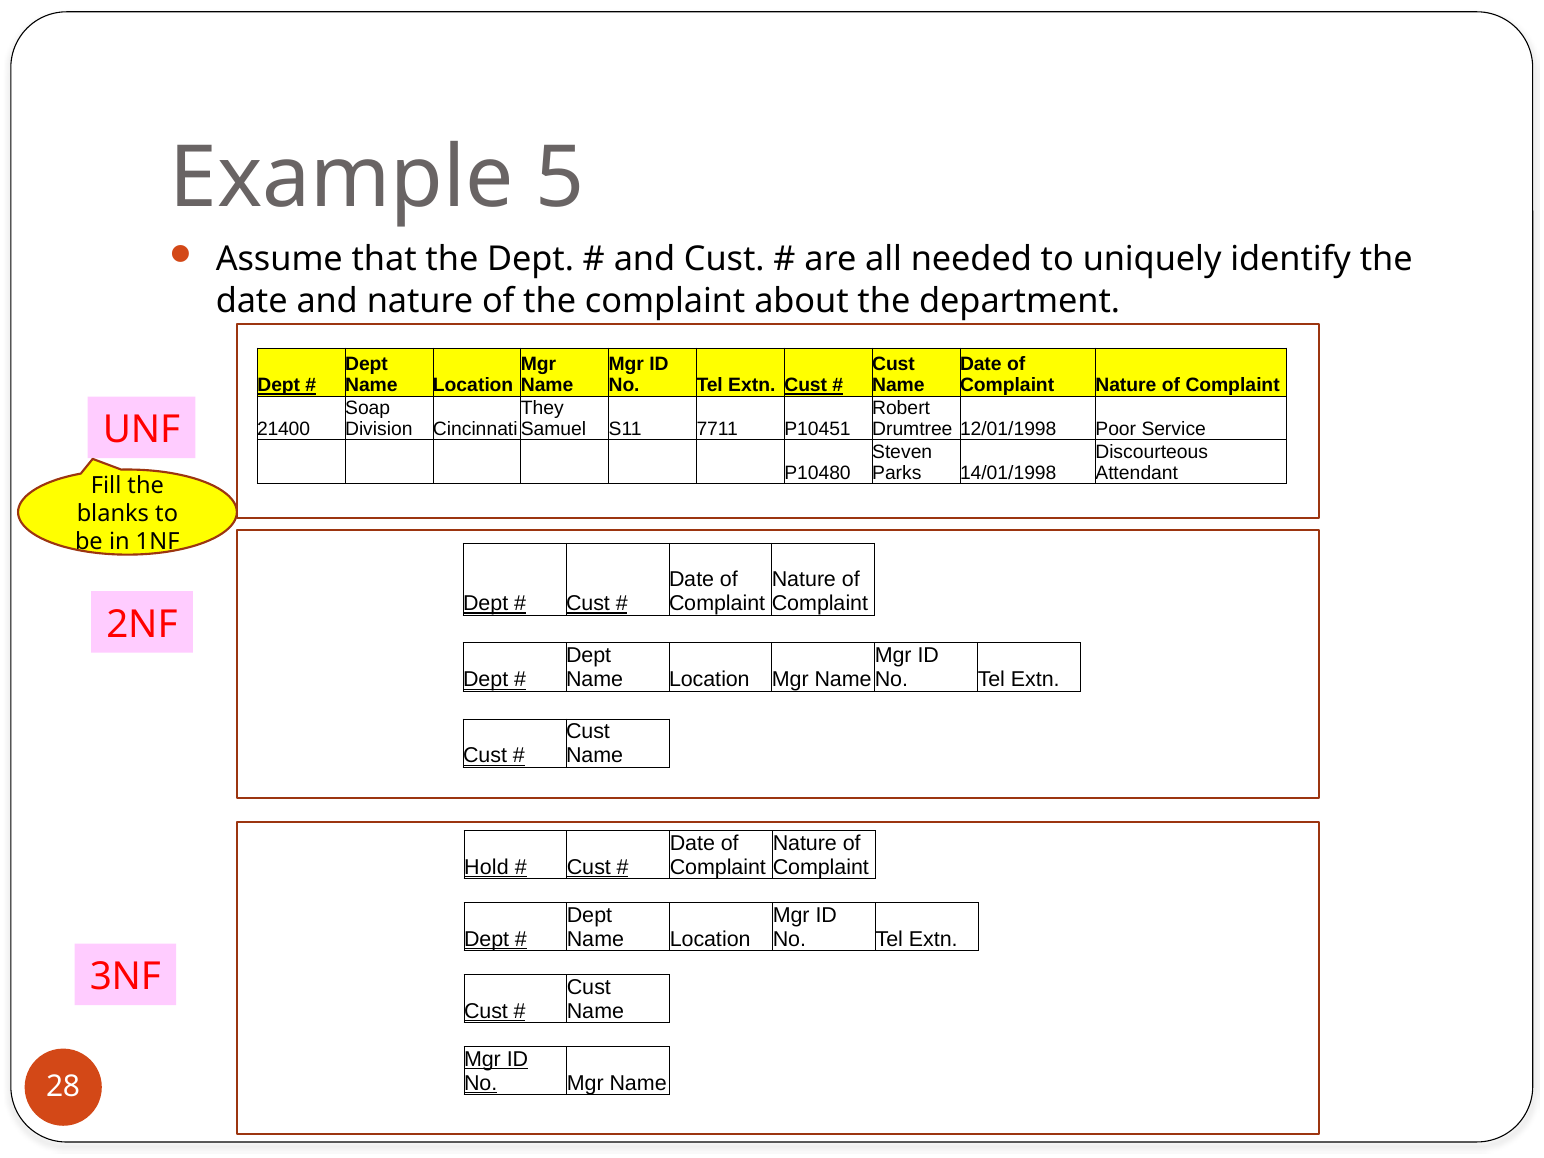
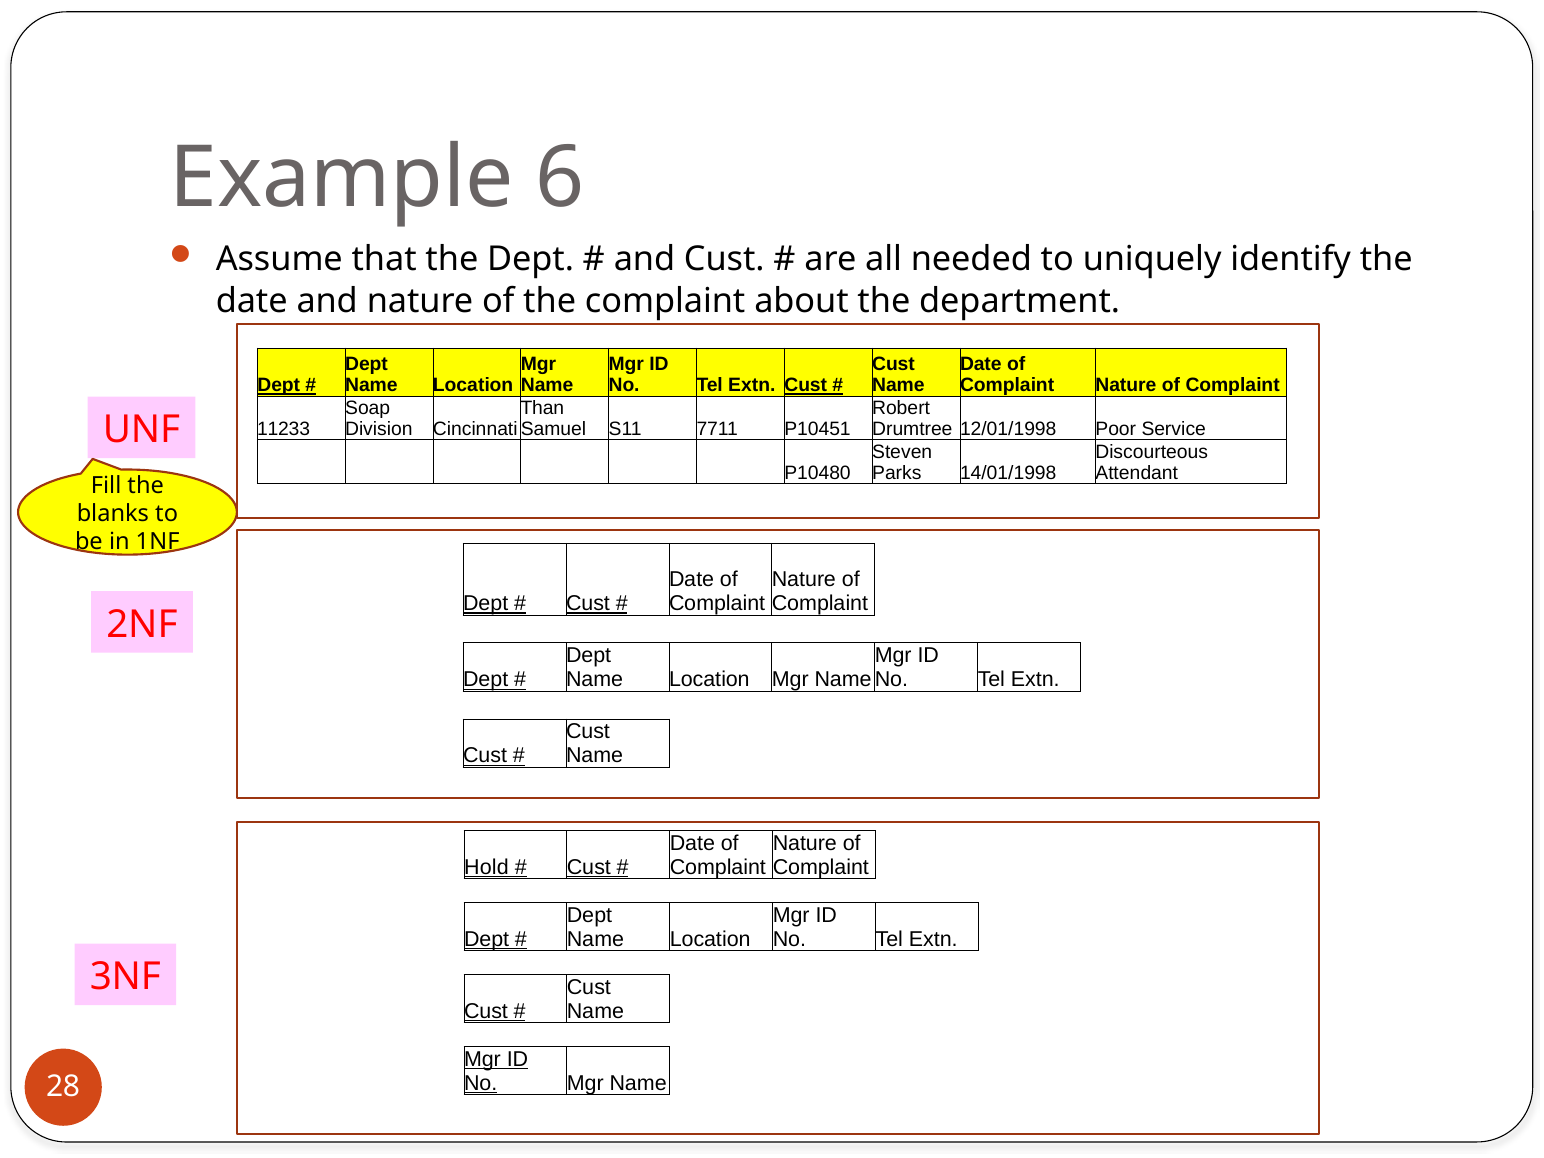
5: 5 -> 6
They: They -> Than
21400: 21400 -> 11233
